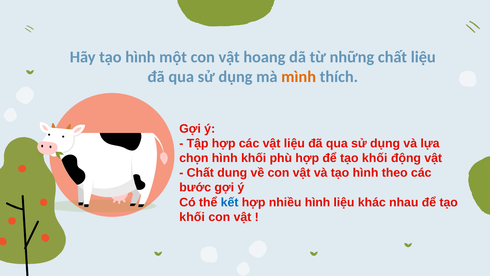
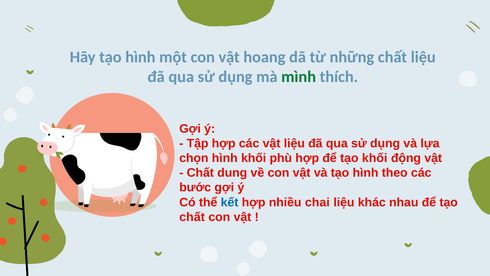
mình colour: orange -> green
nhiều hình: hình -> chai
khối at (192, 217): khối -> chất
